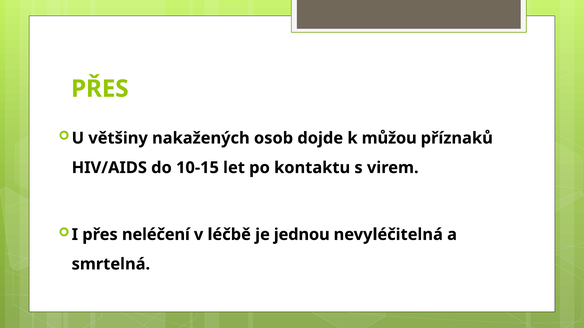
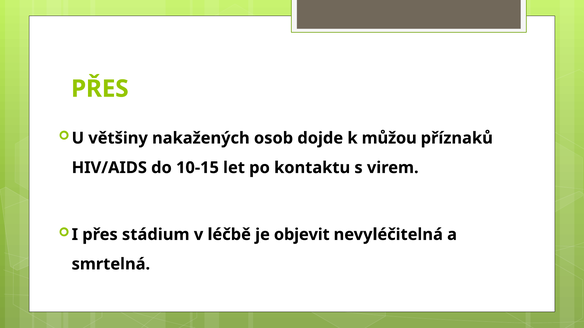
neléčení: neléčení -> stádium
jednou: jednou -> objevit
